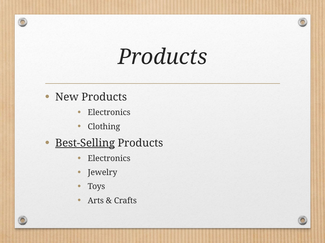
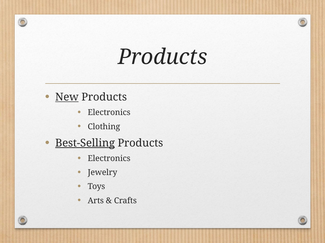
New underline: none -> present
